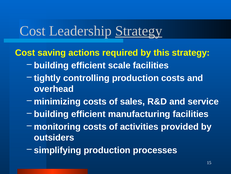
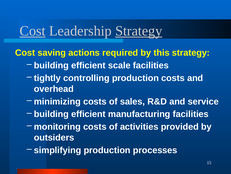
Cost at (33, 31) underline: none -> present
